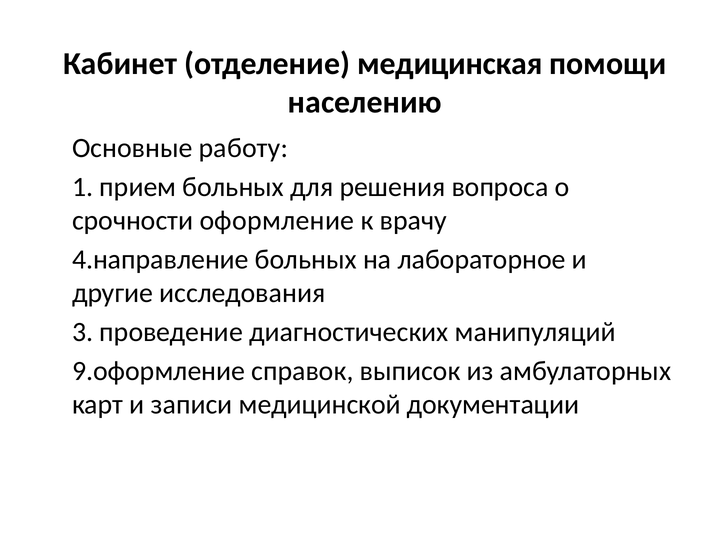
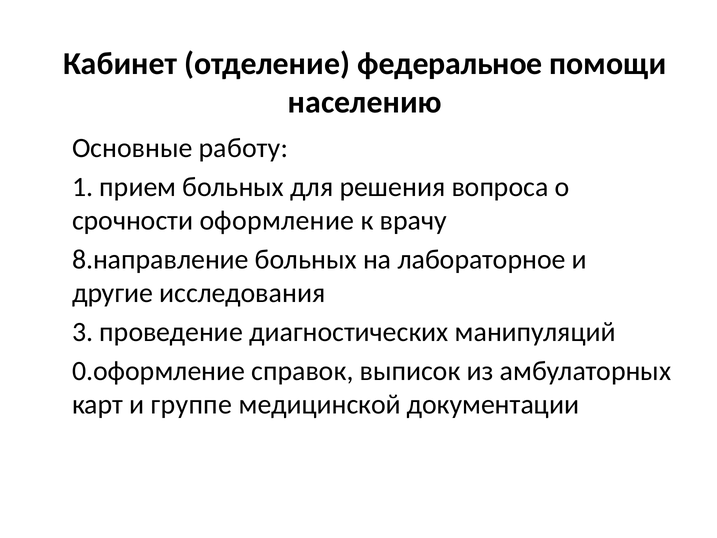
медицинская: медицинская -> федеральное
4.направление: 4.направление -> 8.направление
9.оформление: 9.оформление -> 0.оформление
записи: записи -> группе
